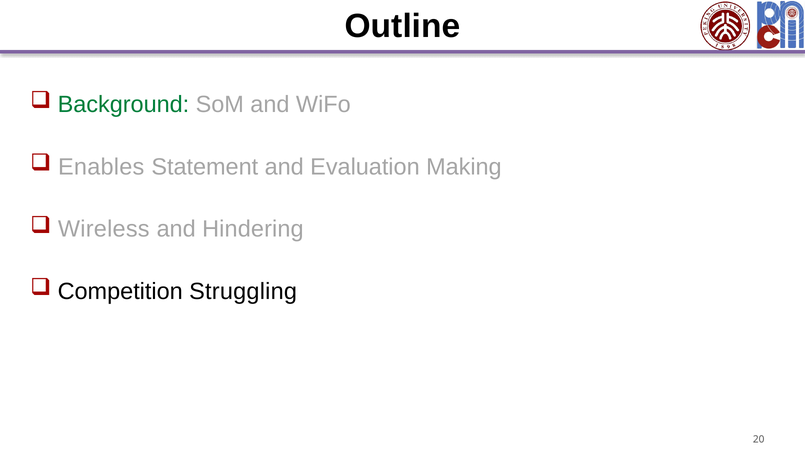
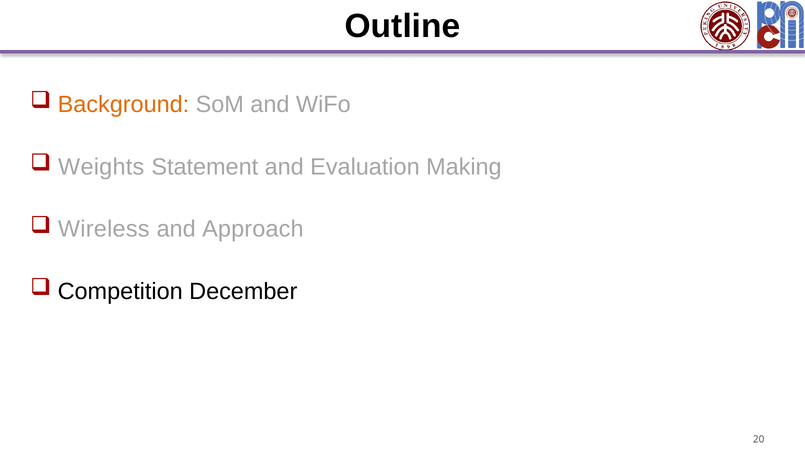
Background colour: green -> orange
Enables: Enables -> Weights
Hindering: Hindering -> Approach
Struggling: Struggling -> December
